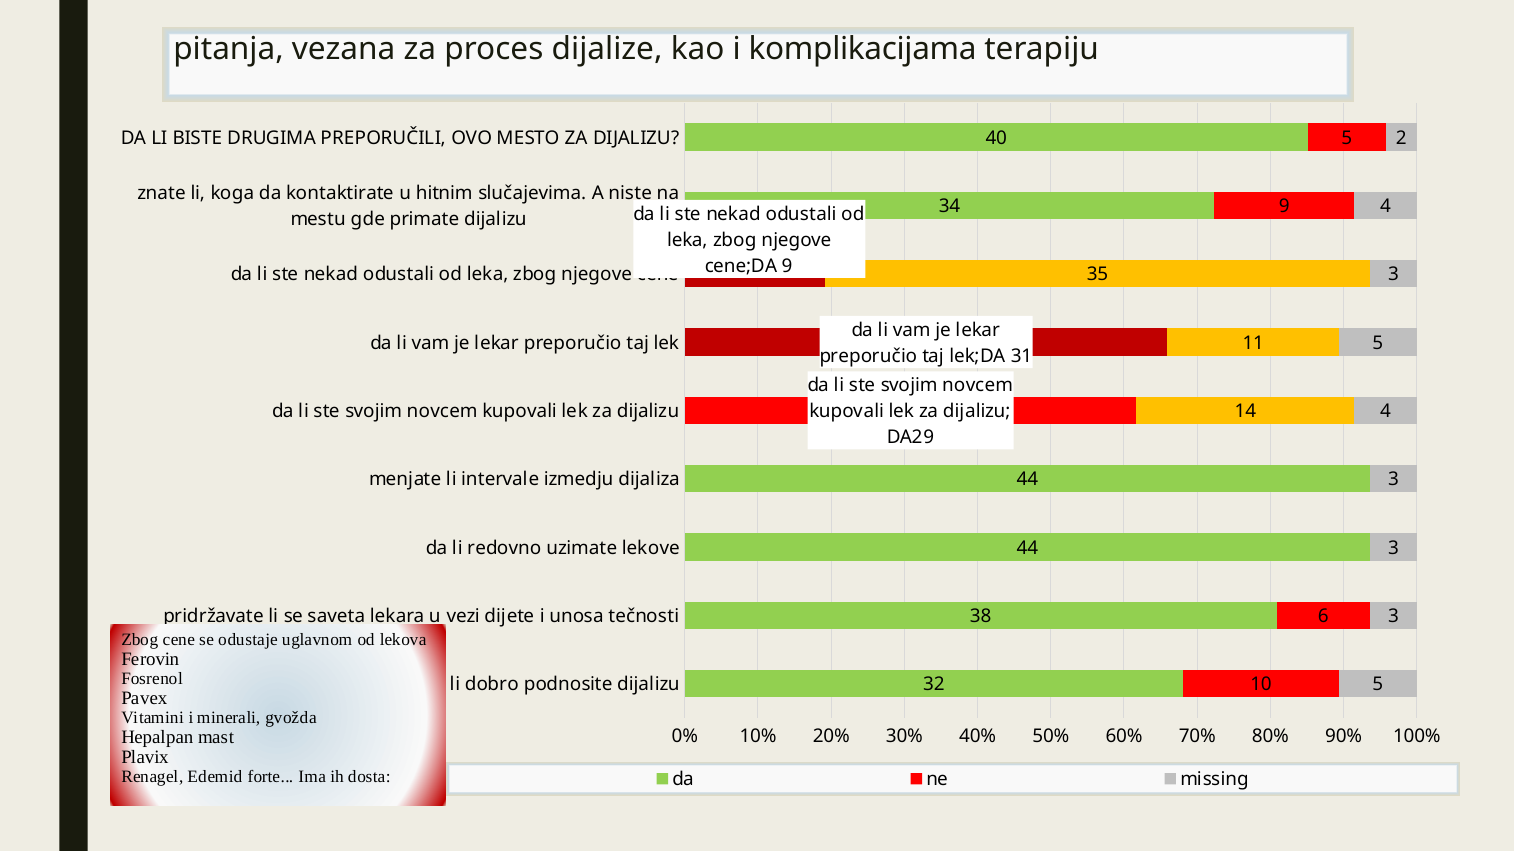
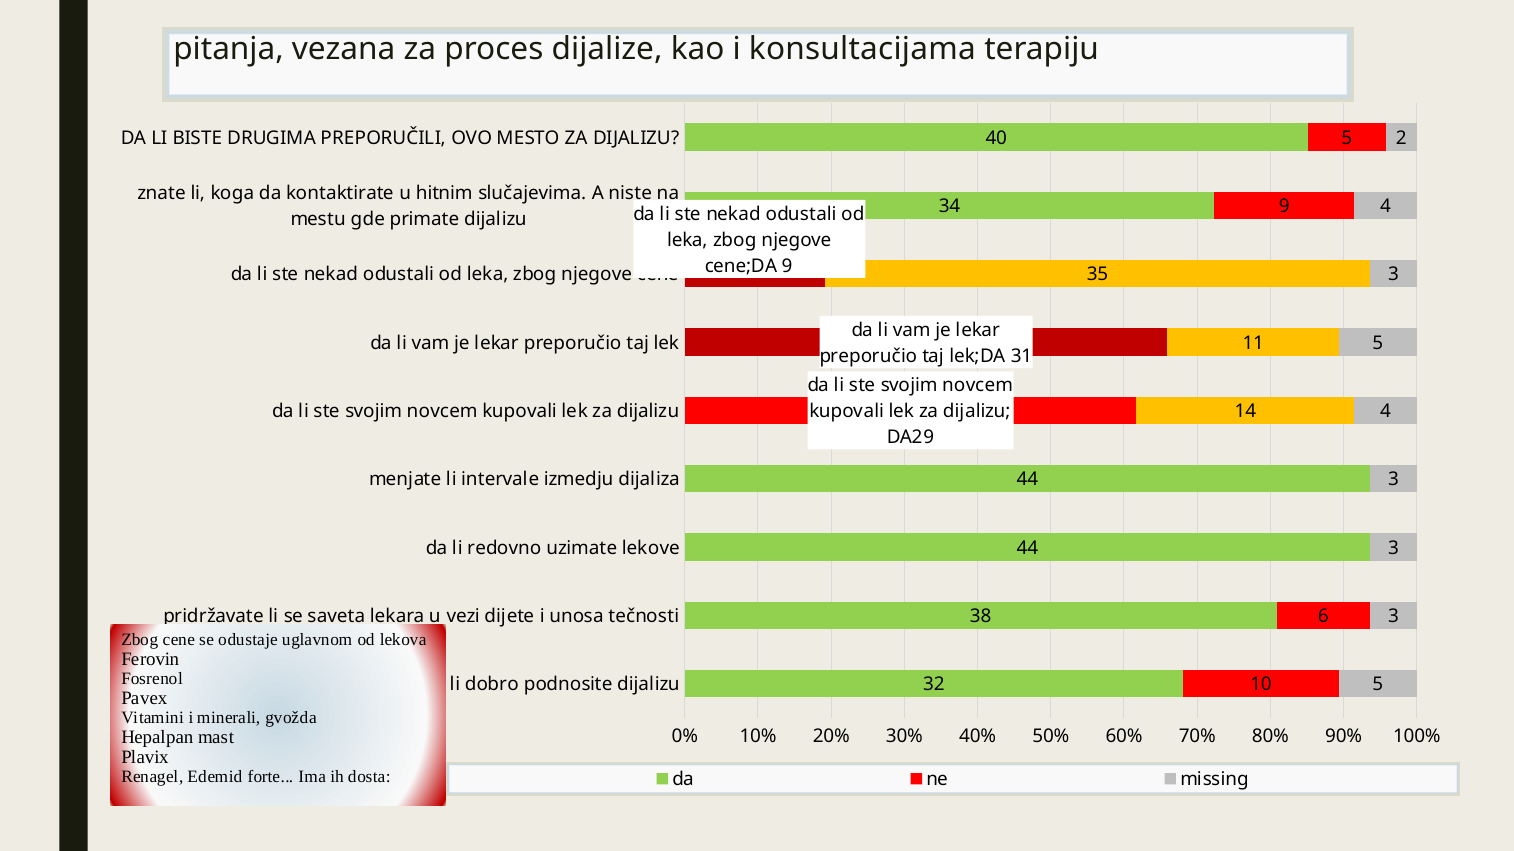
komplikacijama: komplikacijama -> konsultacijama
